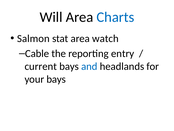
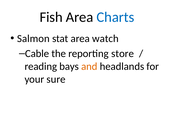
Will: Will -> Fish
entry: entry -> store
current: current -> reading
and colour: blue -> orange
your bays: bays -> sure
